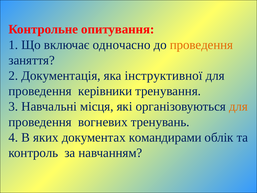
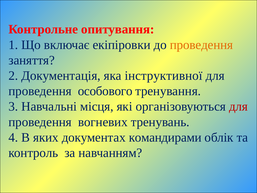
одночасно: одночасно -> екіпіровки
керівники: керівники -> особового
для at (238, 106) colour: orange -> red
